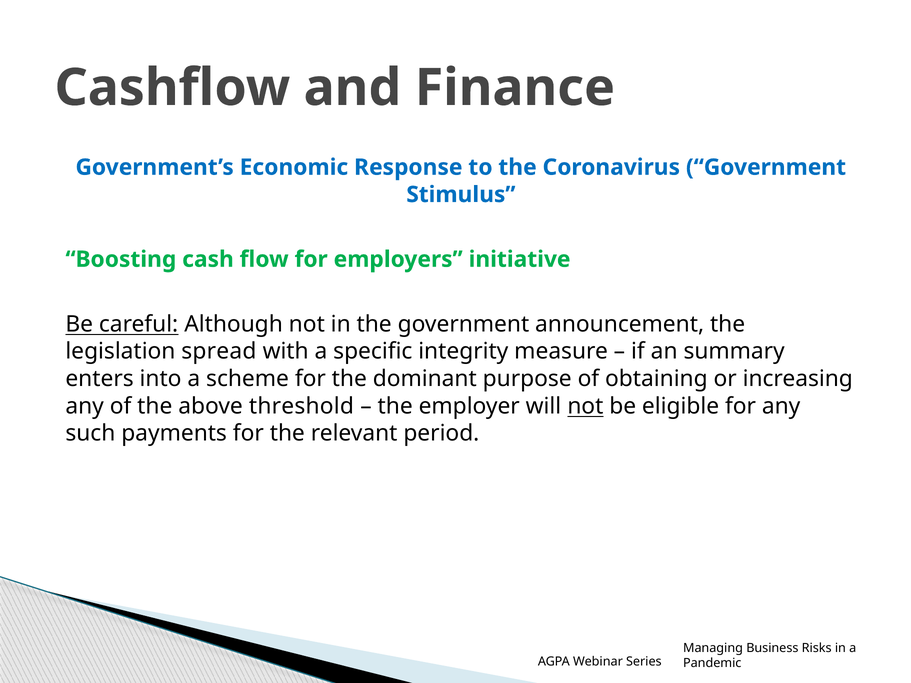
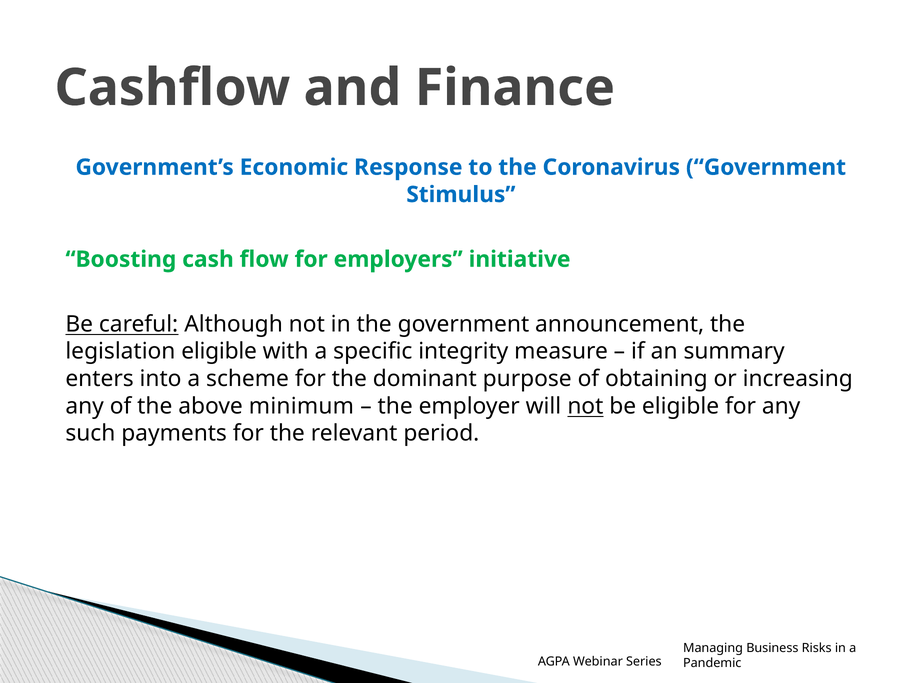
legislation spread: spread -> eligible
threshold: threshold -> minimum
